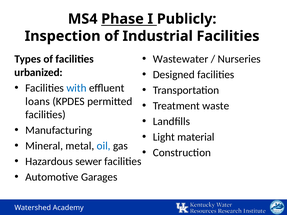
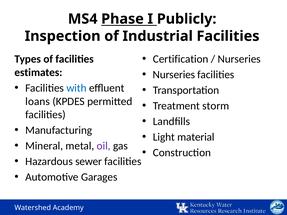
Wastewater: Wastewater -> Certification
urbanized: urbanized -> estimates
Designed at (174, 75): Designed -> Nurseries
waste: waste -> storm
oil colour: blue -> purple
